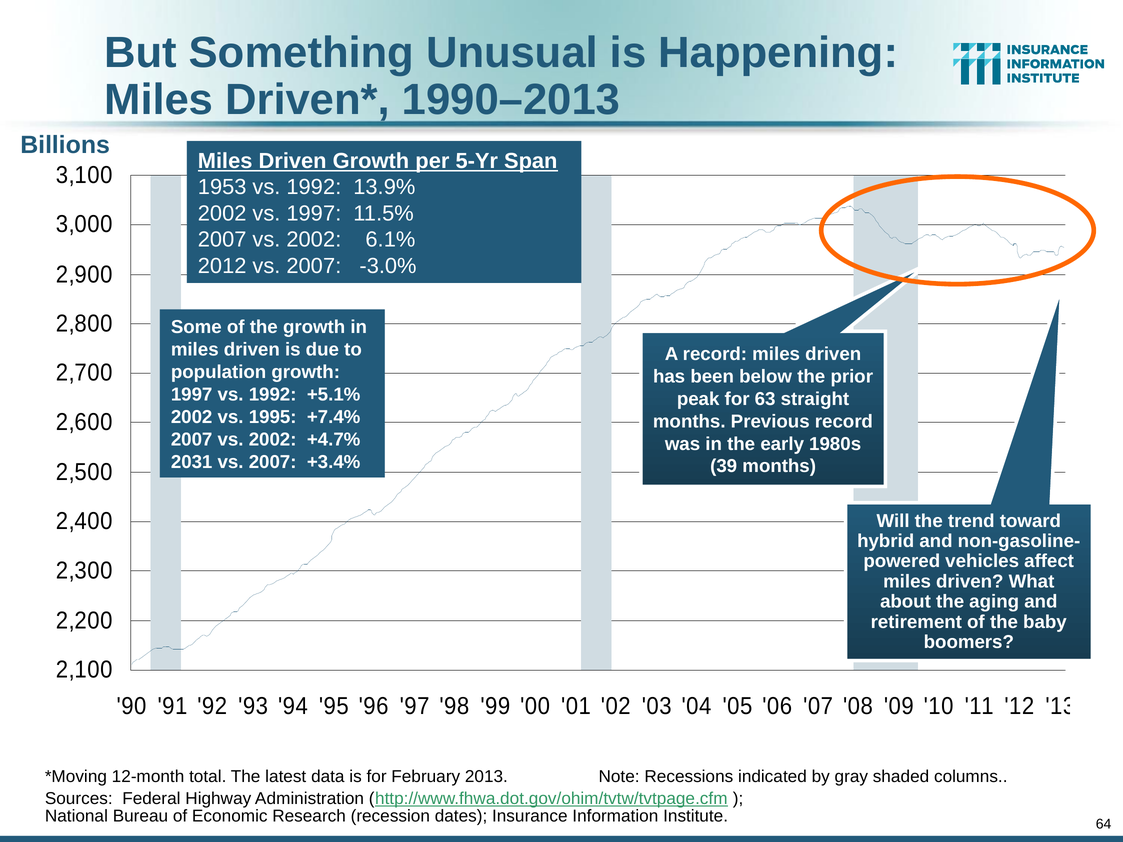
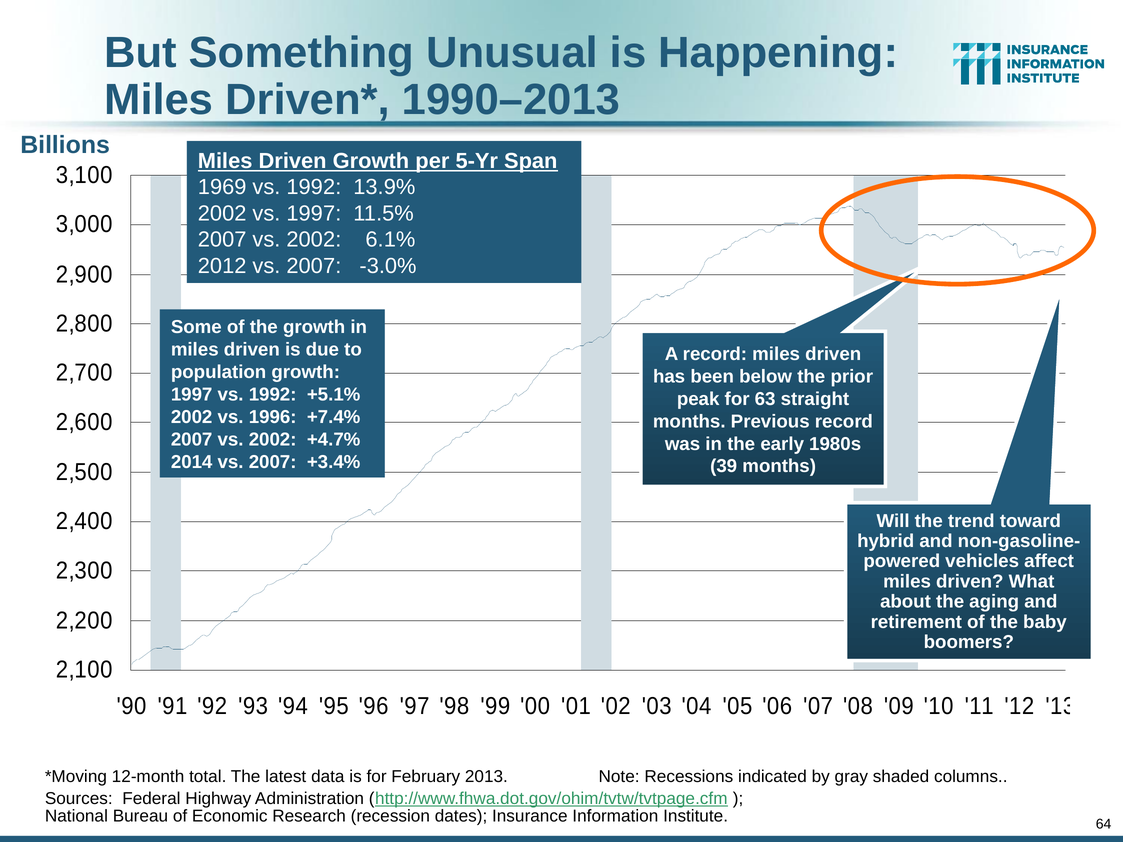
1953: 1953 -> 1969
1995: 1995 -> 1996
2031: 2031 -> 2014
